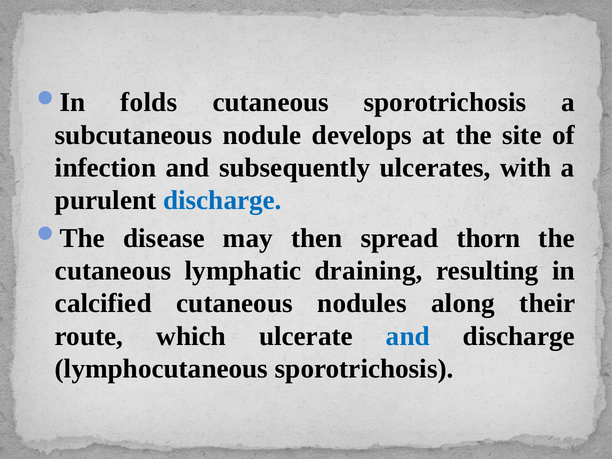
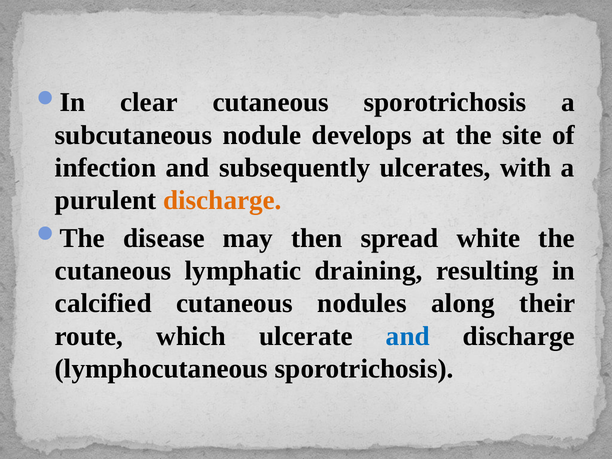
folds: folds -> clear
discharge at (222, 200) colour: blue -> orange
thorn: thorn -> white
